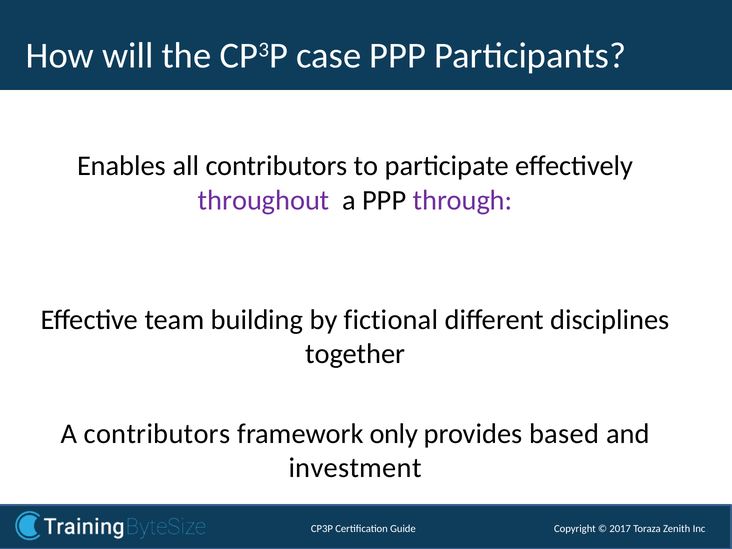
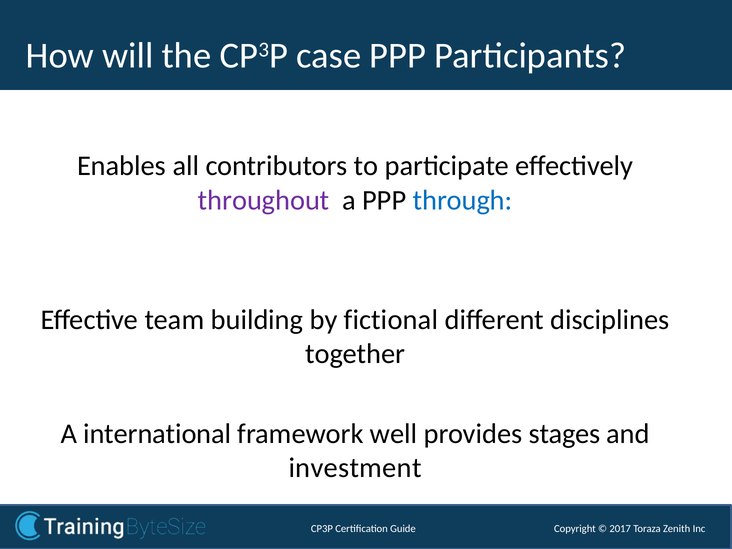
through colour: purple -> blue
A contributors: contributors -> international
only: only -> well
based: based -> stages
